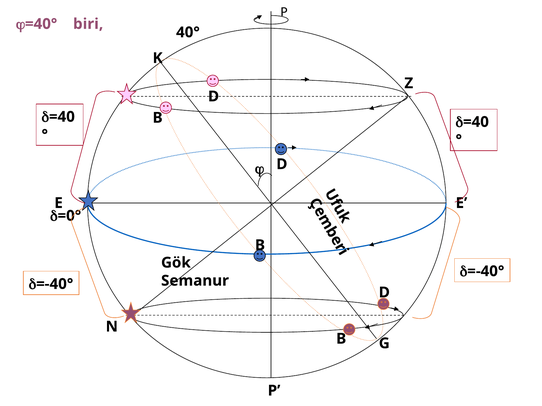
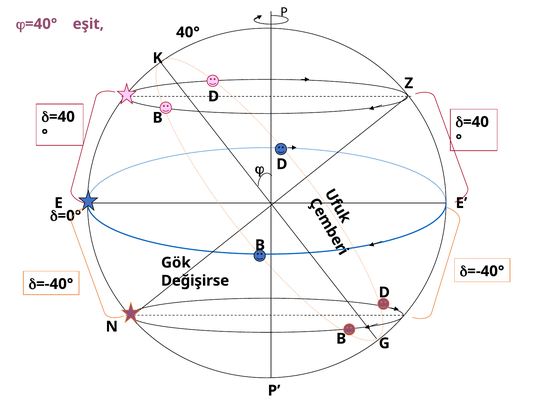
biri: biri -> eşit
Semanur: Semanur -> Değişirse
